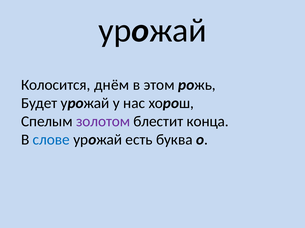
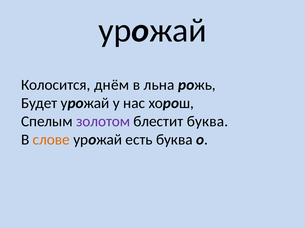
этом: этом -> льна
блестит конца: конца -> буква
слове colour: blue -> orange
